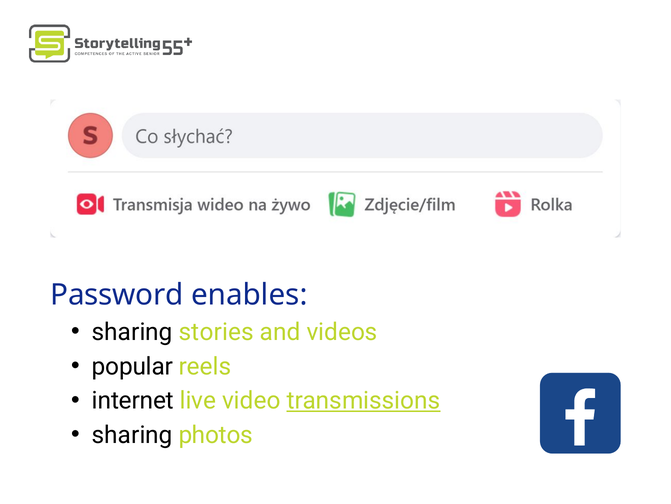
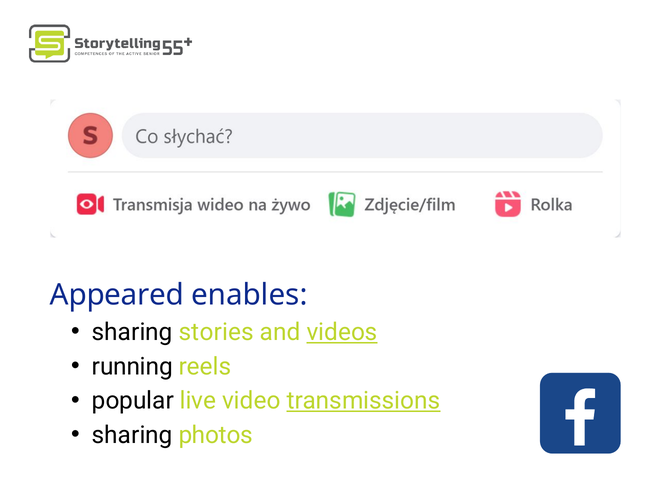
Password: Password -> Appeared
videos underline: none -> present
popular: popular -> running
internet: internet -> popular
